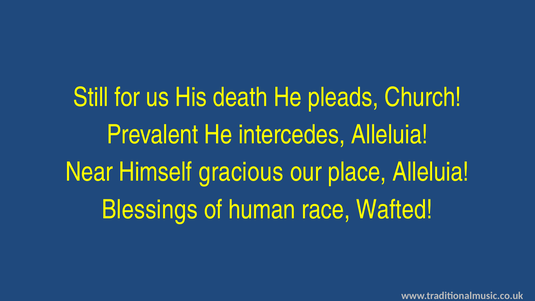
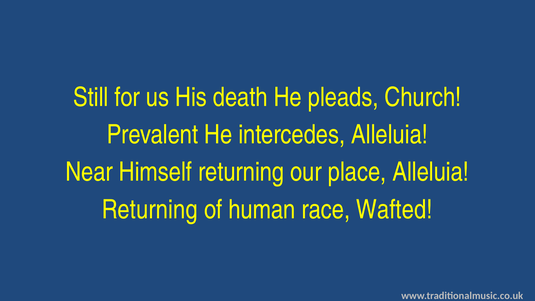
Himself gracious: gracious -> returning
Blessings at (150, 210): Blessings -> Returning
